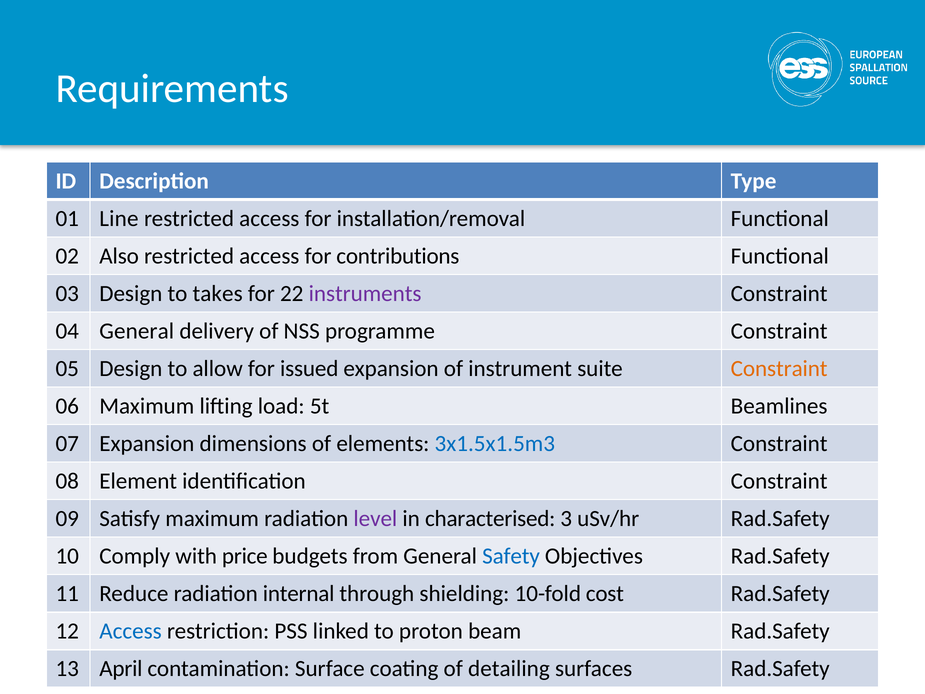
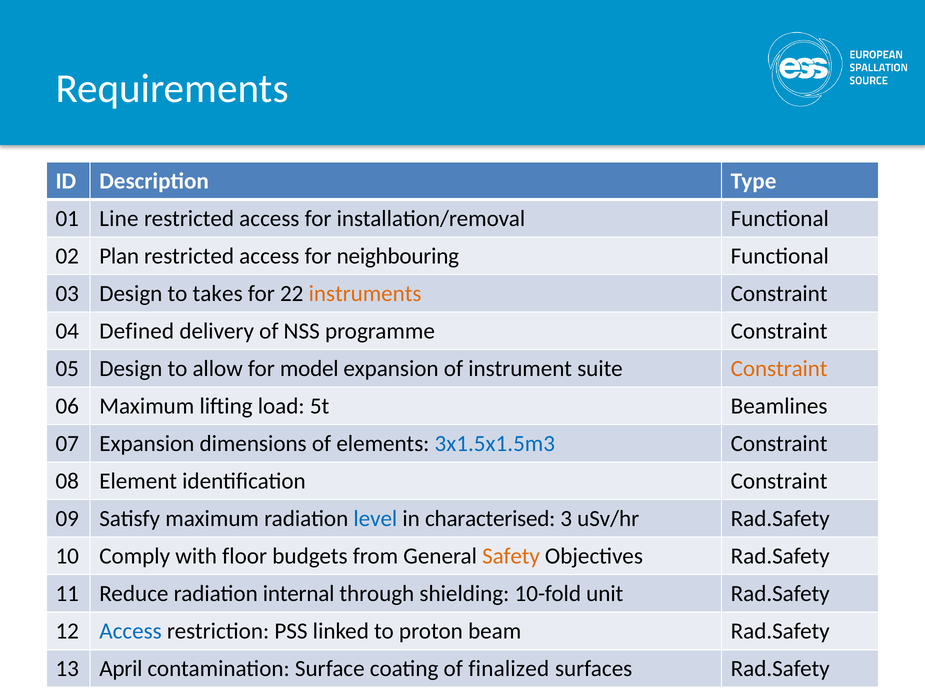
Also: Also -> Plan
contributions: contributions -> neighbouring
instruments colour: purple -> orange
04 General: General -> Defined
issued: issued -> model
level colour: purple -> blue
price: price -> floor
Safety colour: blue -> orange
cost: cost -> unit
detailing: detailing -> finalized
